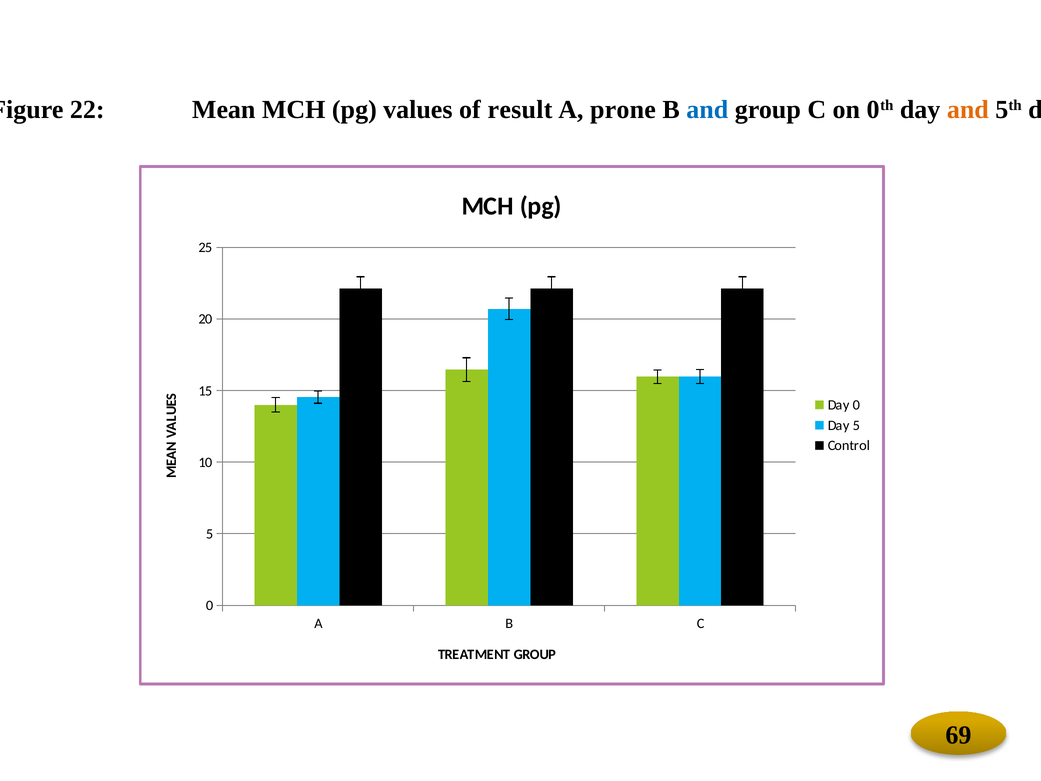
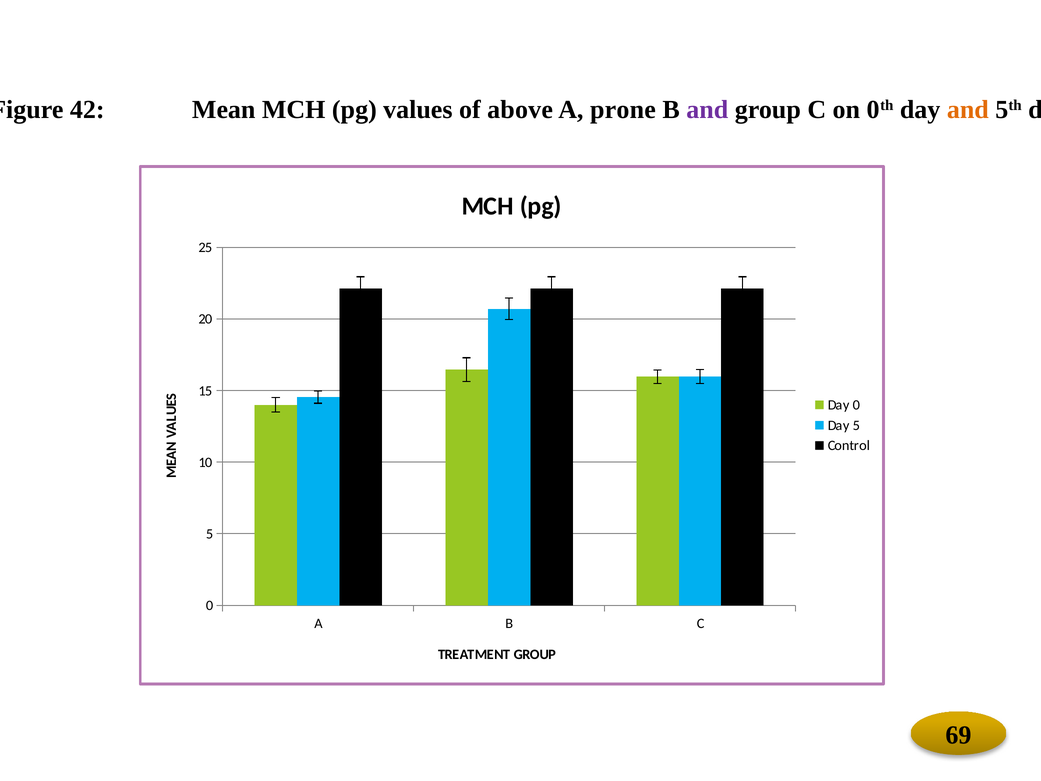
22: 22 -> 42
result: result -> above
and at (707, 110) colour: blue -> purple
